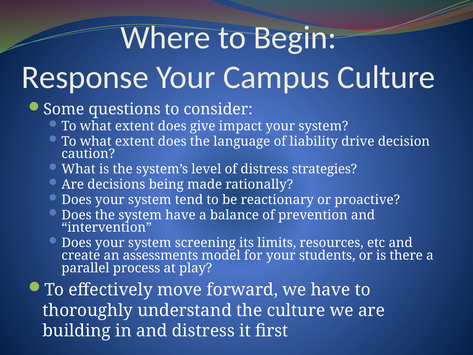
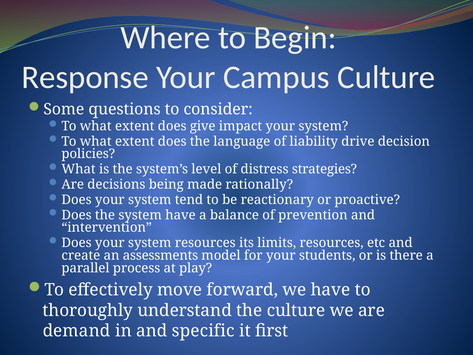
caution: caution -> policies
system screening: screening -> resources
building: building -> demand
and distress: distress -> specific
